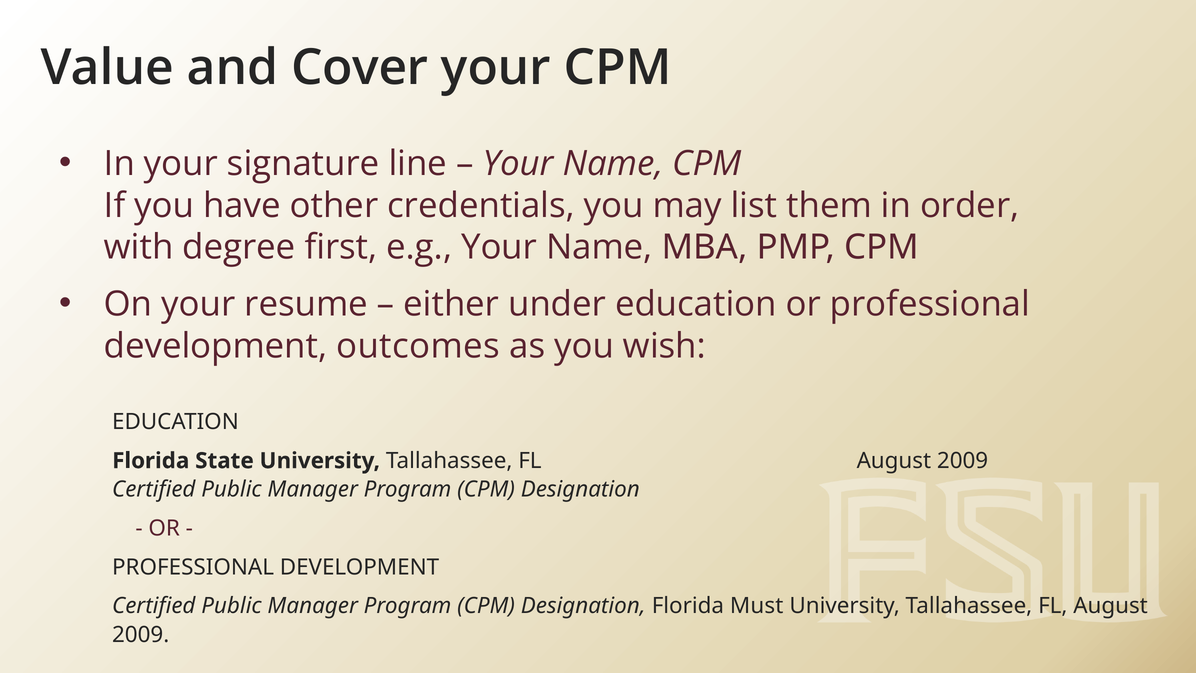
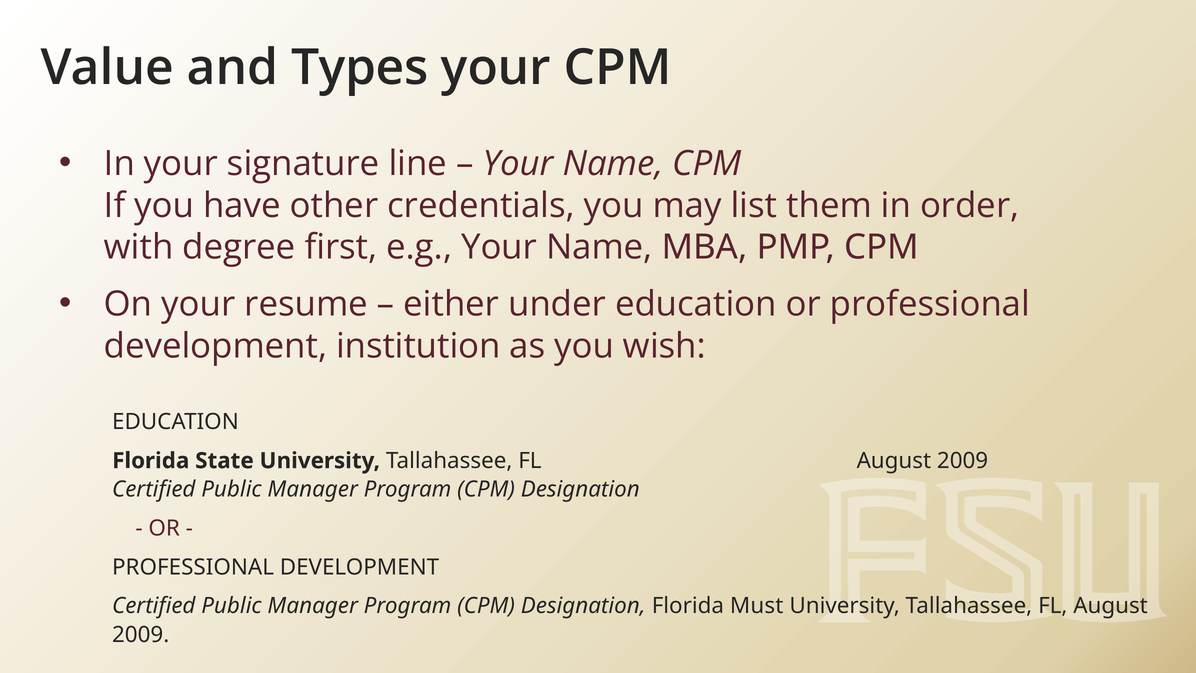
Cover: Cover -> Types
outcomes: outcomes -> institution
